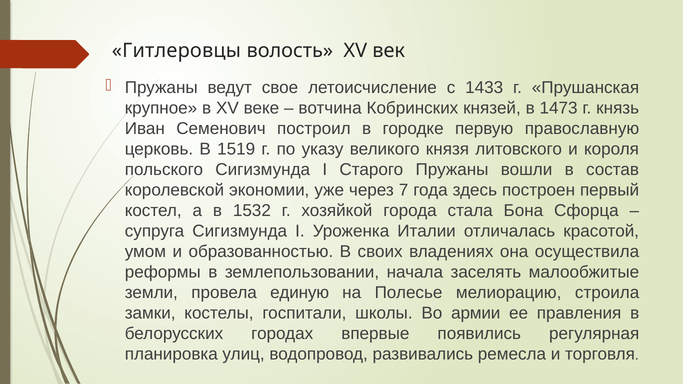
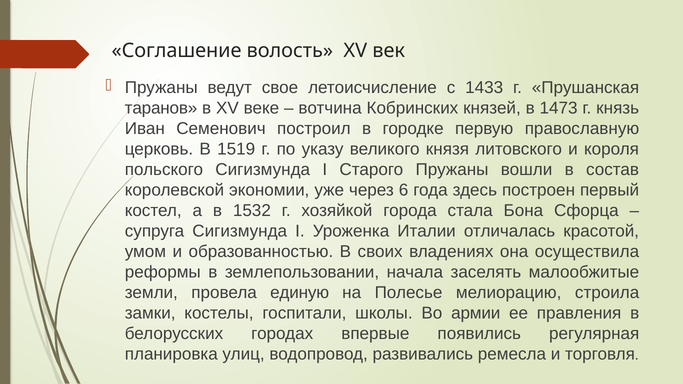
Гитлеровцы: Гитлеровцы -> Соглашение
крупное: крупное -> таранов
7: 7 -> 6
